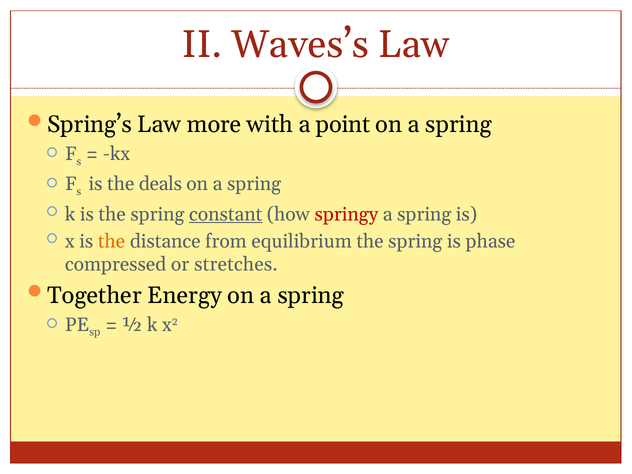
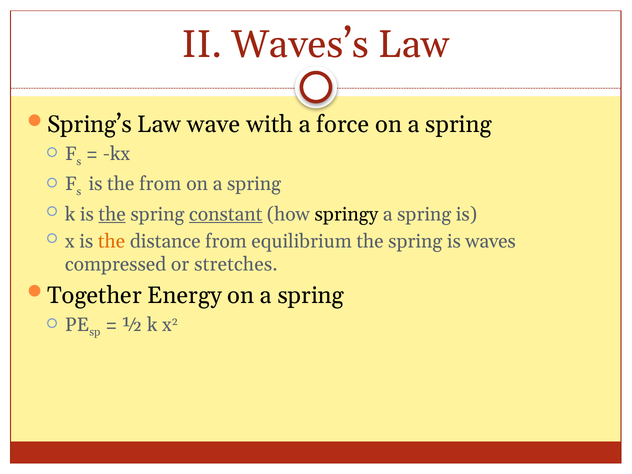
more: more -> wave
point: point -> force
the deals: deals -> from
the at (112, 214) underline: none -> present
springy colour: red -> black
phase: phase -> waves
